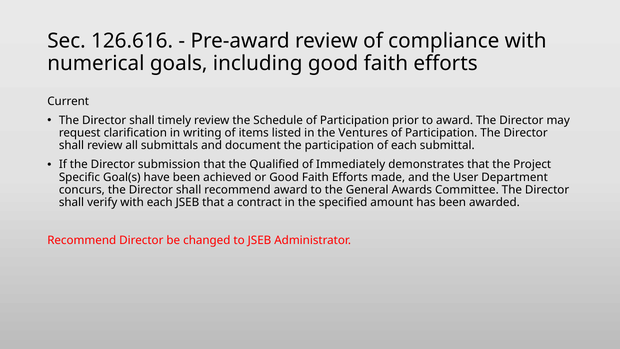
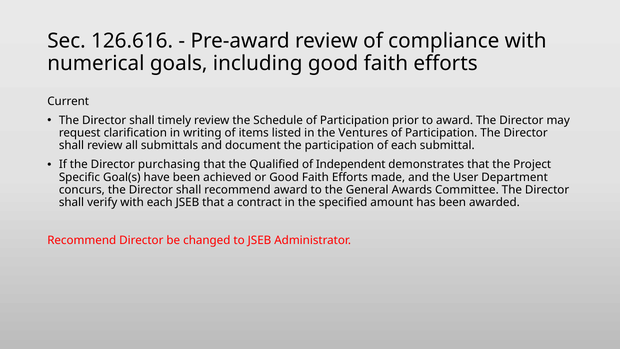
submission: submission -> purchasing
Immediately: Immediately -> Independent
